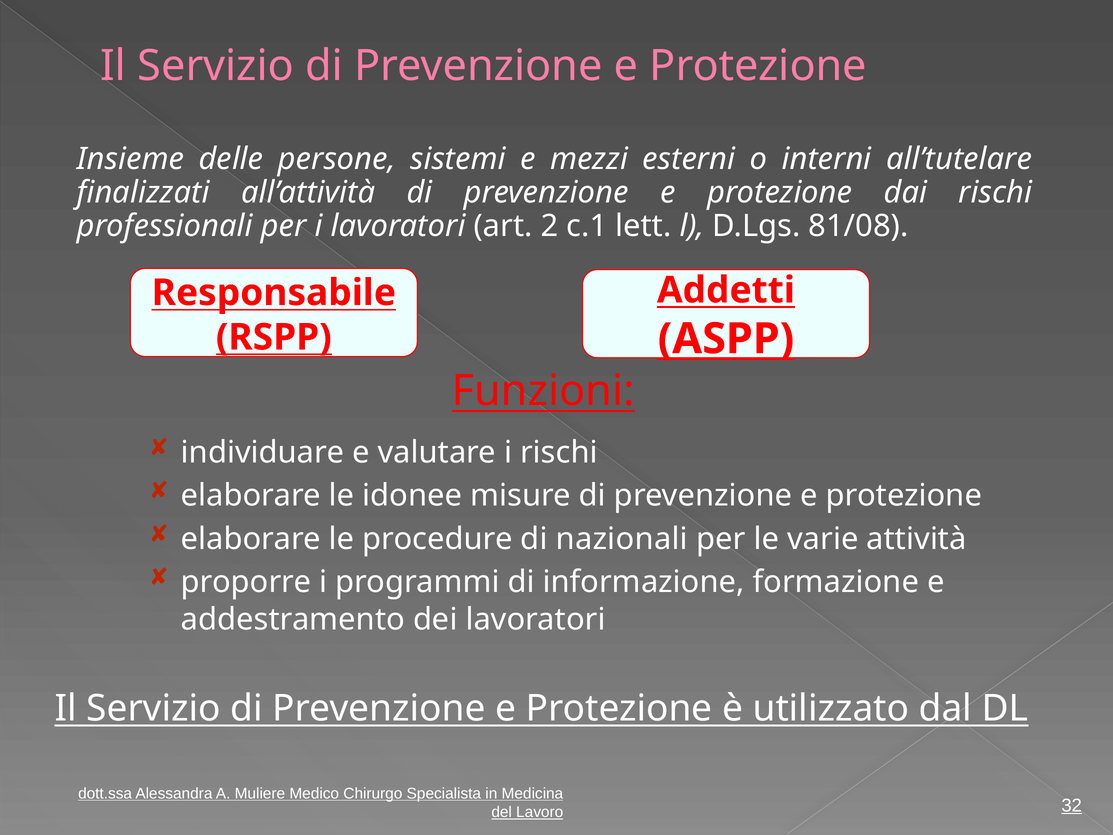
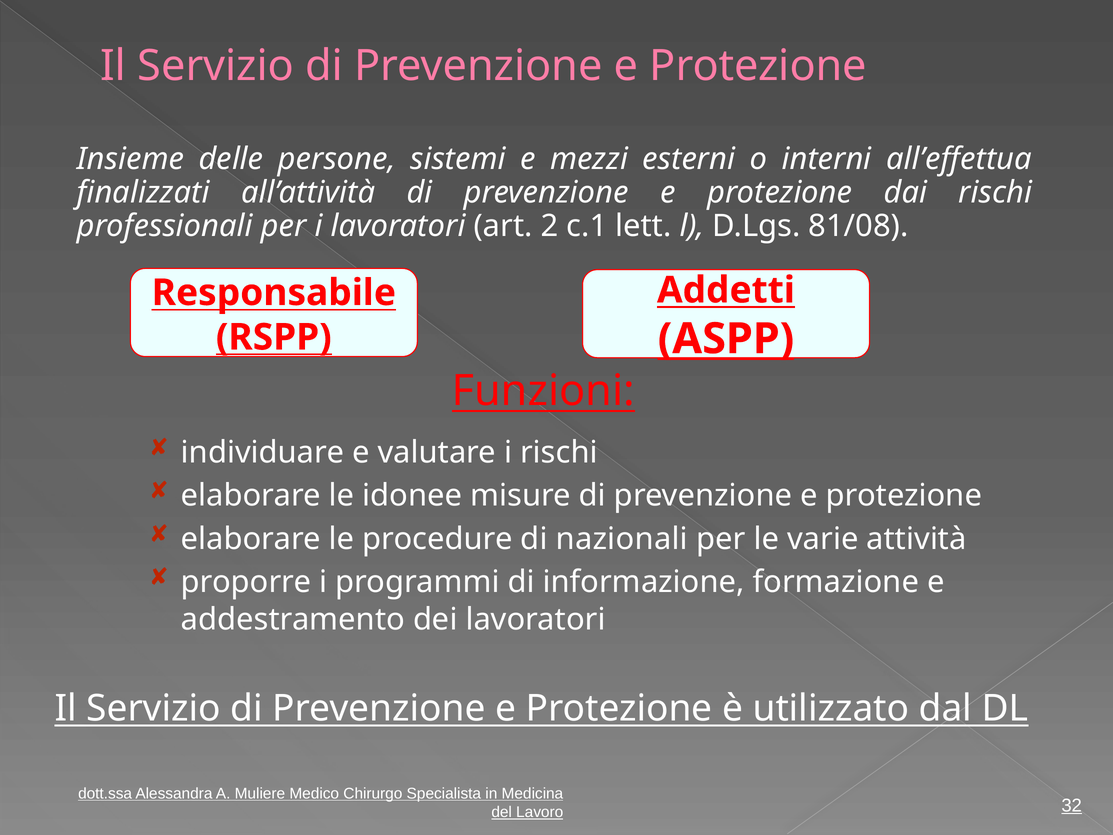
all’tutelare: all’tutelare -> all’effettua
